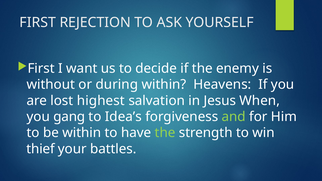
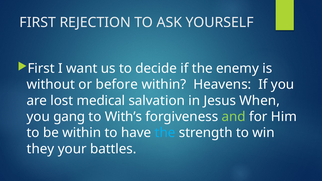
during: during -> before
highest: highest -> medical
Idea’s: Idea’s -> With’s
the at (165, 133) colour: light green -> light blue
thief: thief -> they
